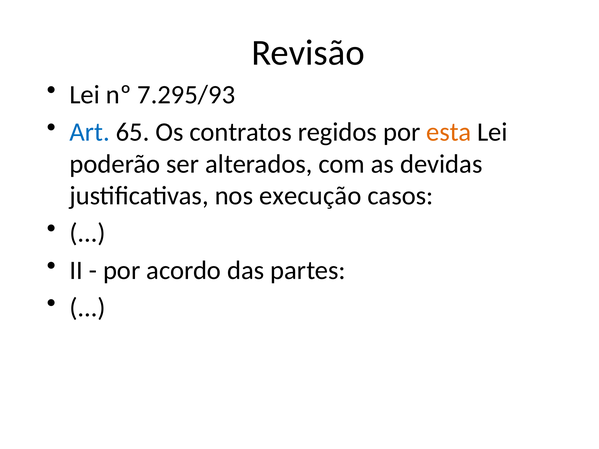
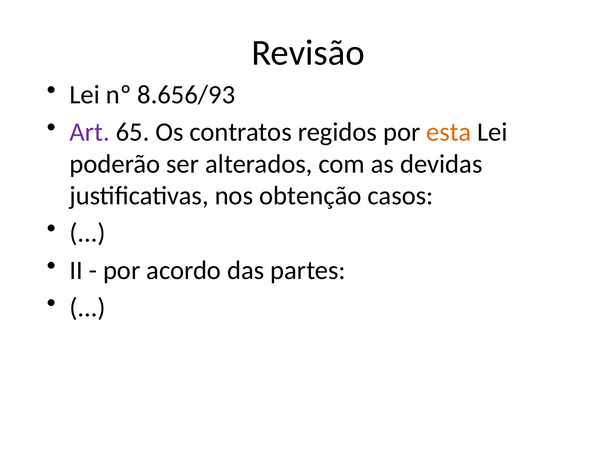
7.295/93: 7.295/93 -> 8.656/93
Art colour: blue -> purple
execução: execução -> obtenção
